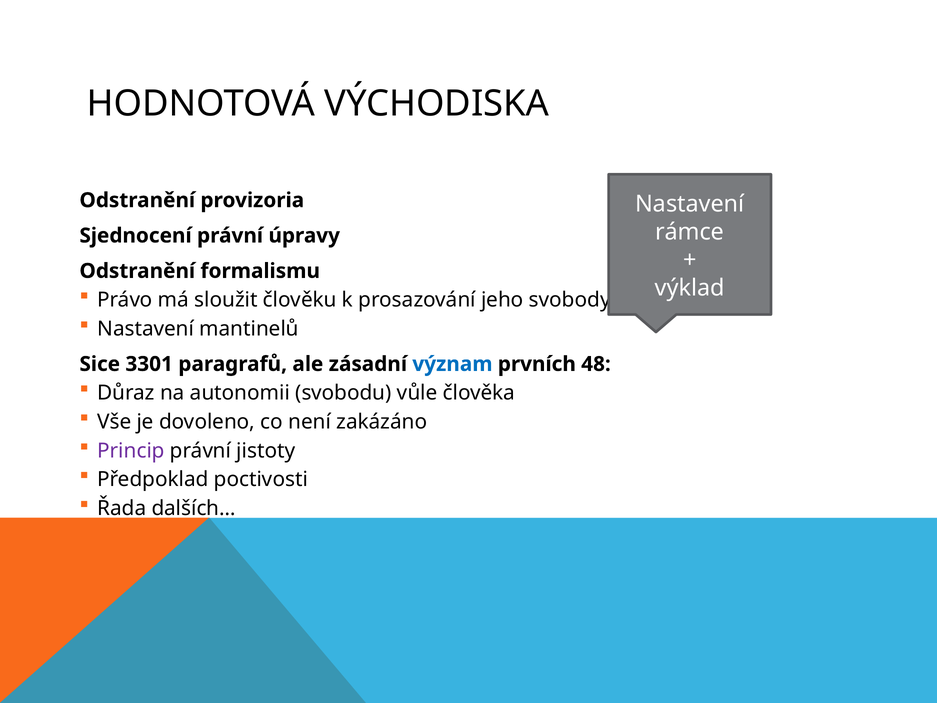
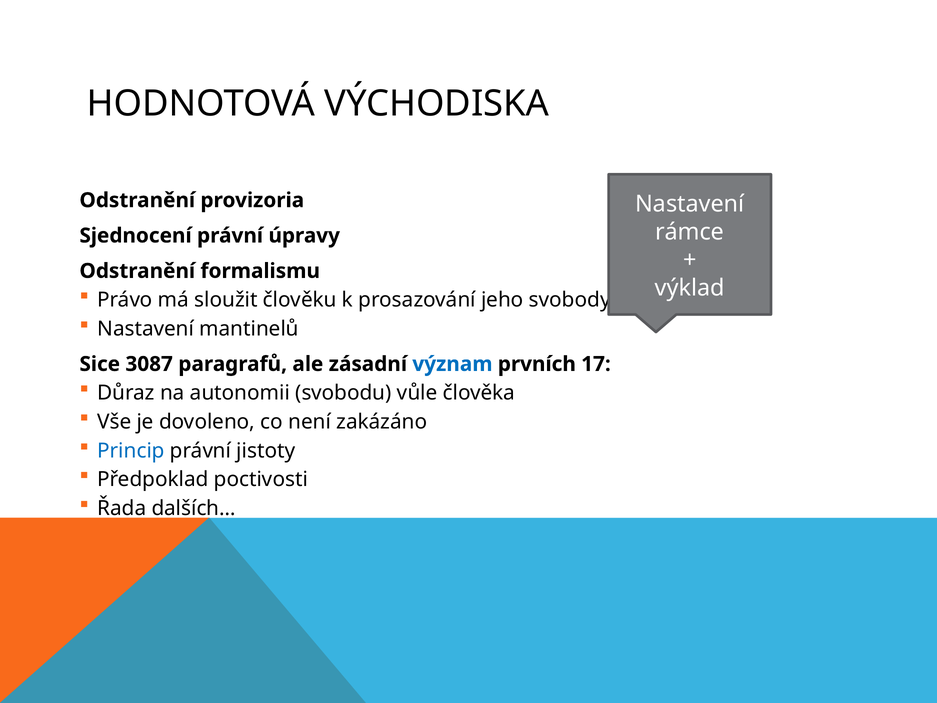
3301: 3301 -> 3087
48: 48 -> 17
Princip colour: purple -> blue
